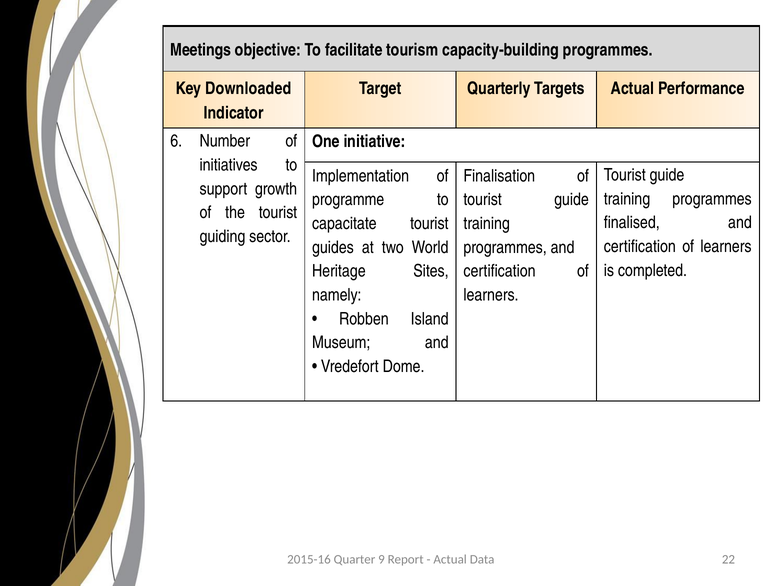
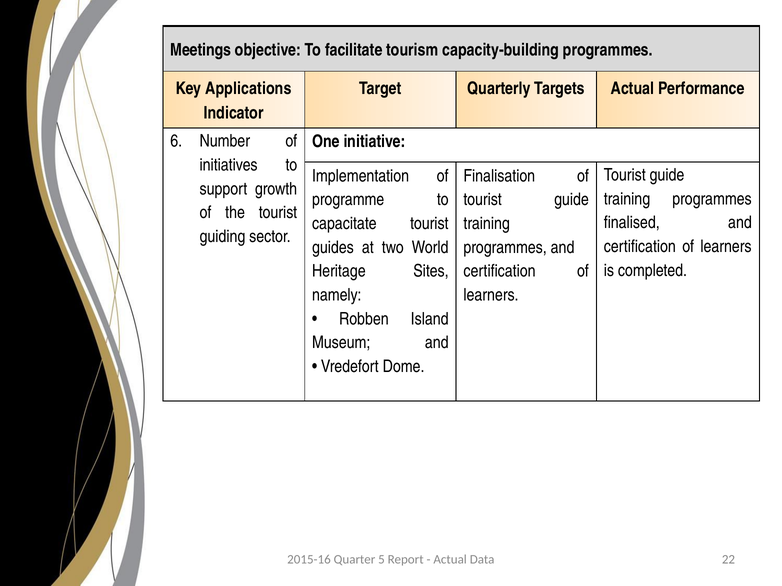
Downloaded: Downloaded -> Applications
9: 9 -> 5
